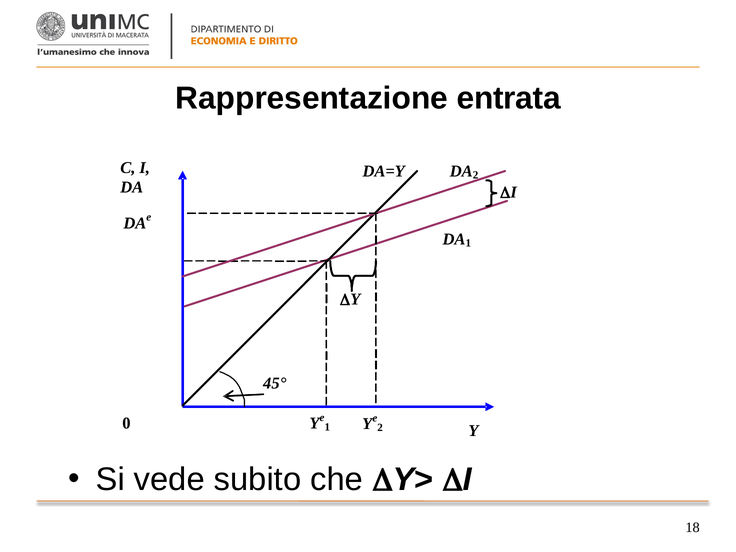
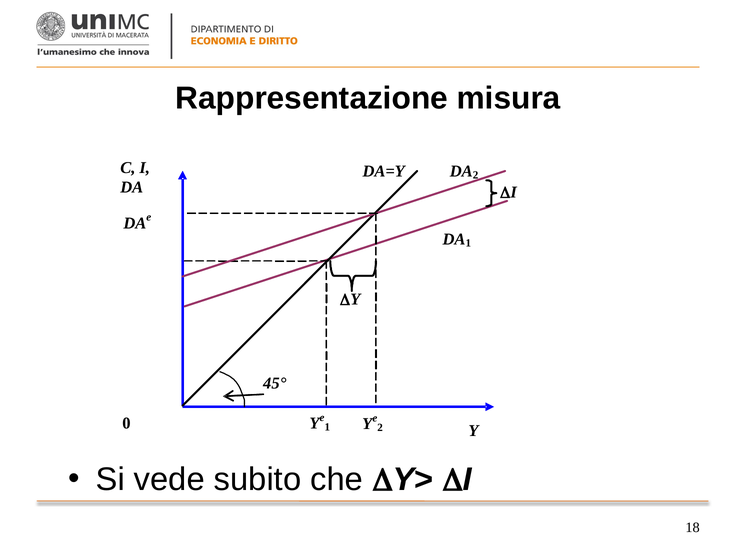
entrata: entrata -> misura
